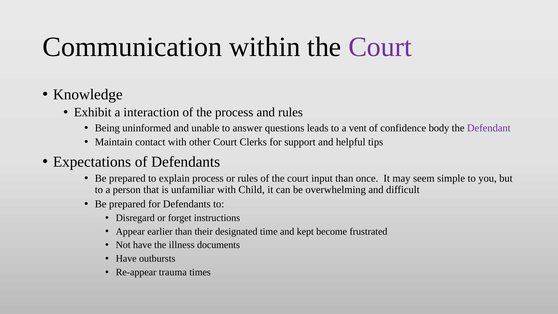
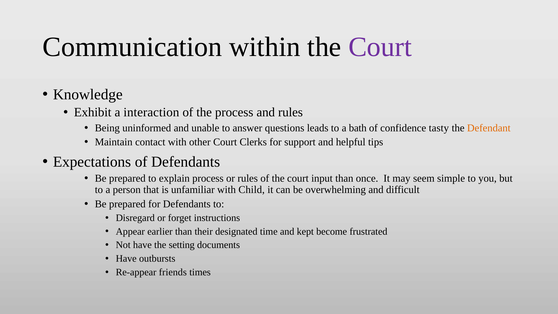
vent: vent -> bath
body: body -> tasty
Defendant colour: purple -> orange
illness: illness -> setting
trauma: trauma -> friends
